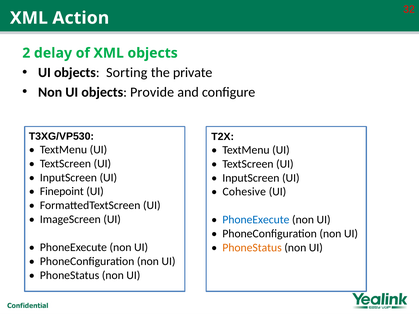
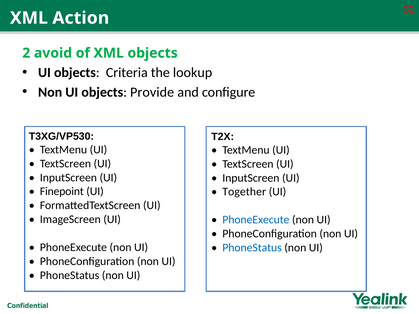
delay: delay -> avoid
Sorting: Sorting -> Criteria
private: private -> lookup
Cohesive: Cohesive -> Together
PhoneStatus at (252, 248) colour: orange -> blue
